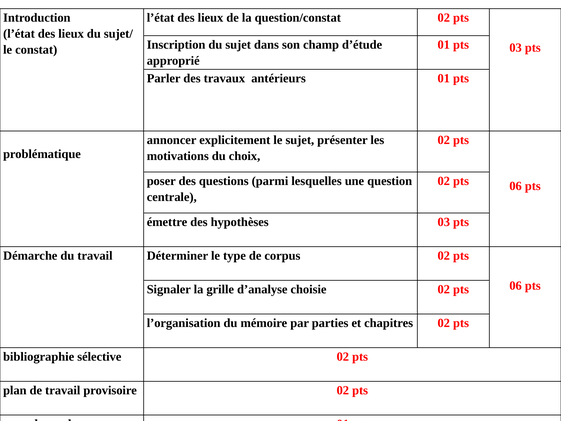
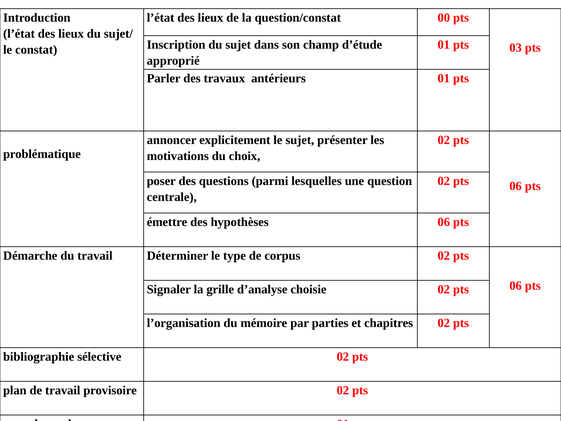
question/constat 02: 02 -> 00
hypothèses 03: 03 -> 06
